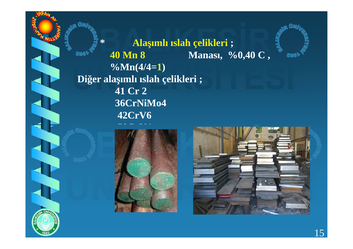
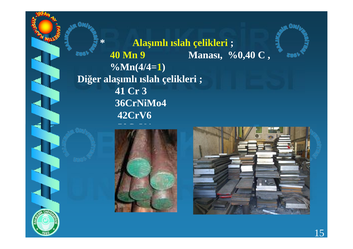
8: 8 -> 9
2: 2 -> 3
